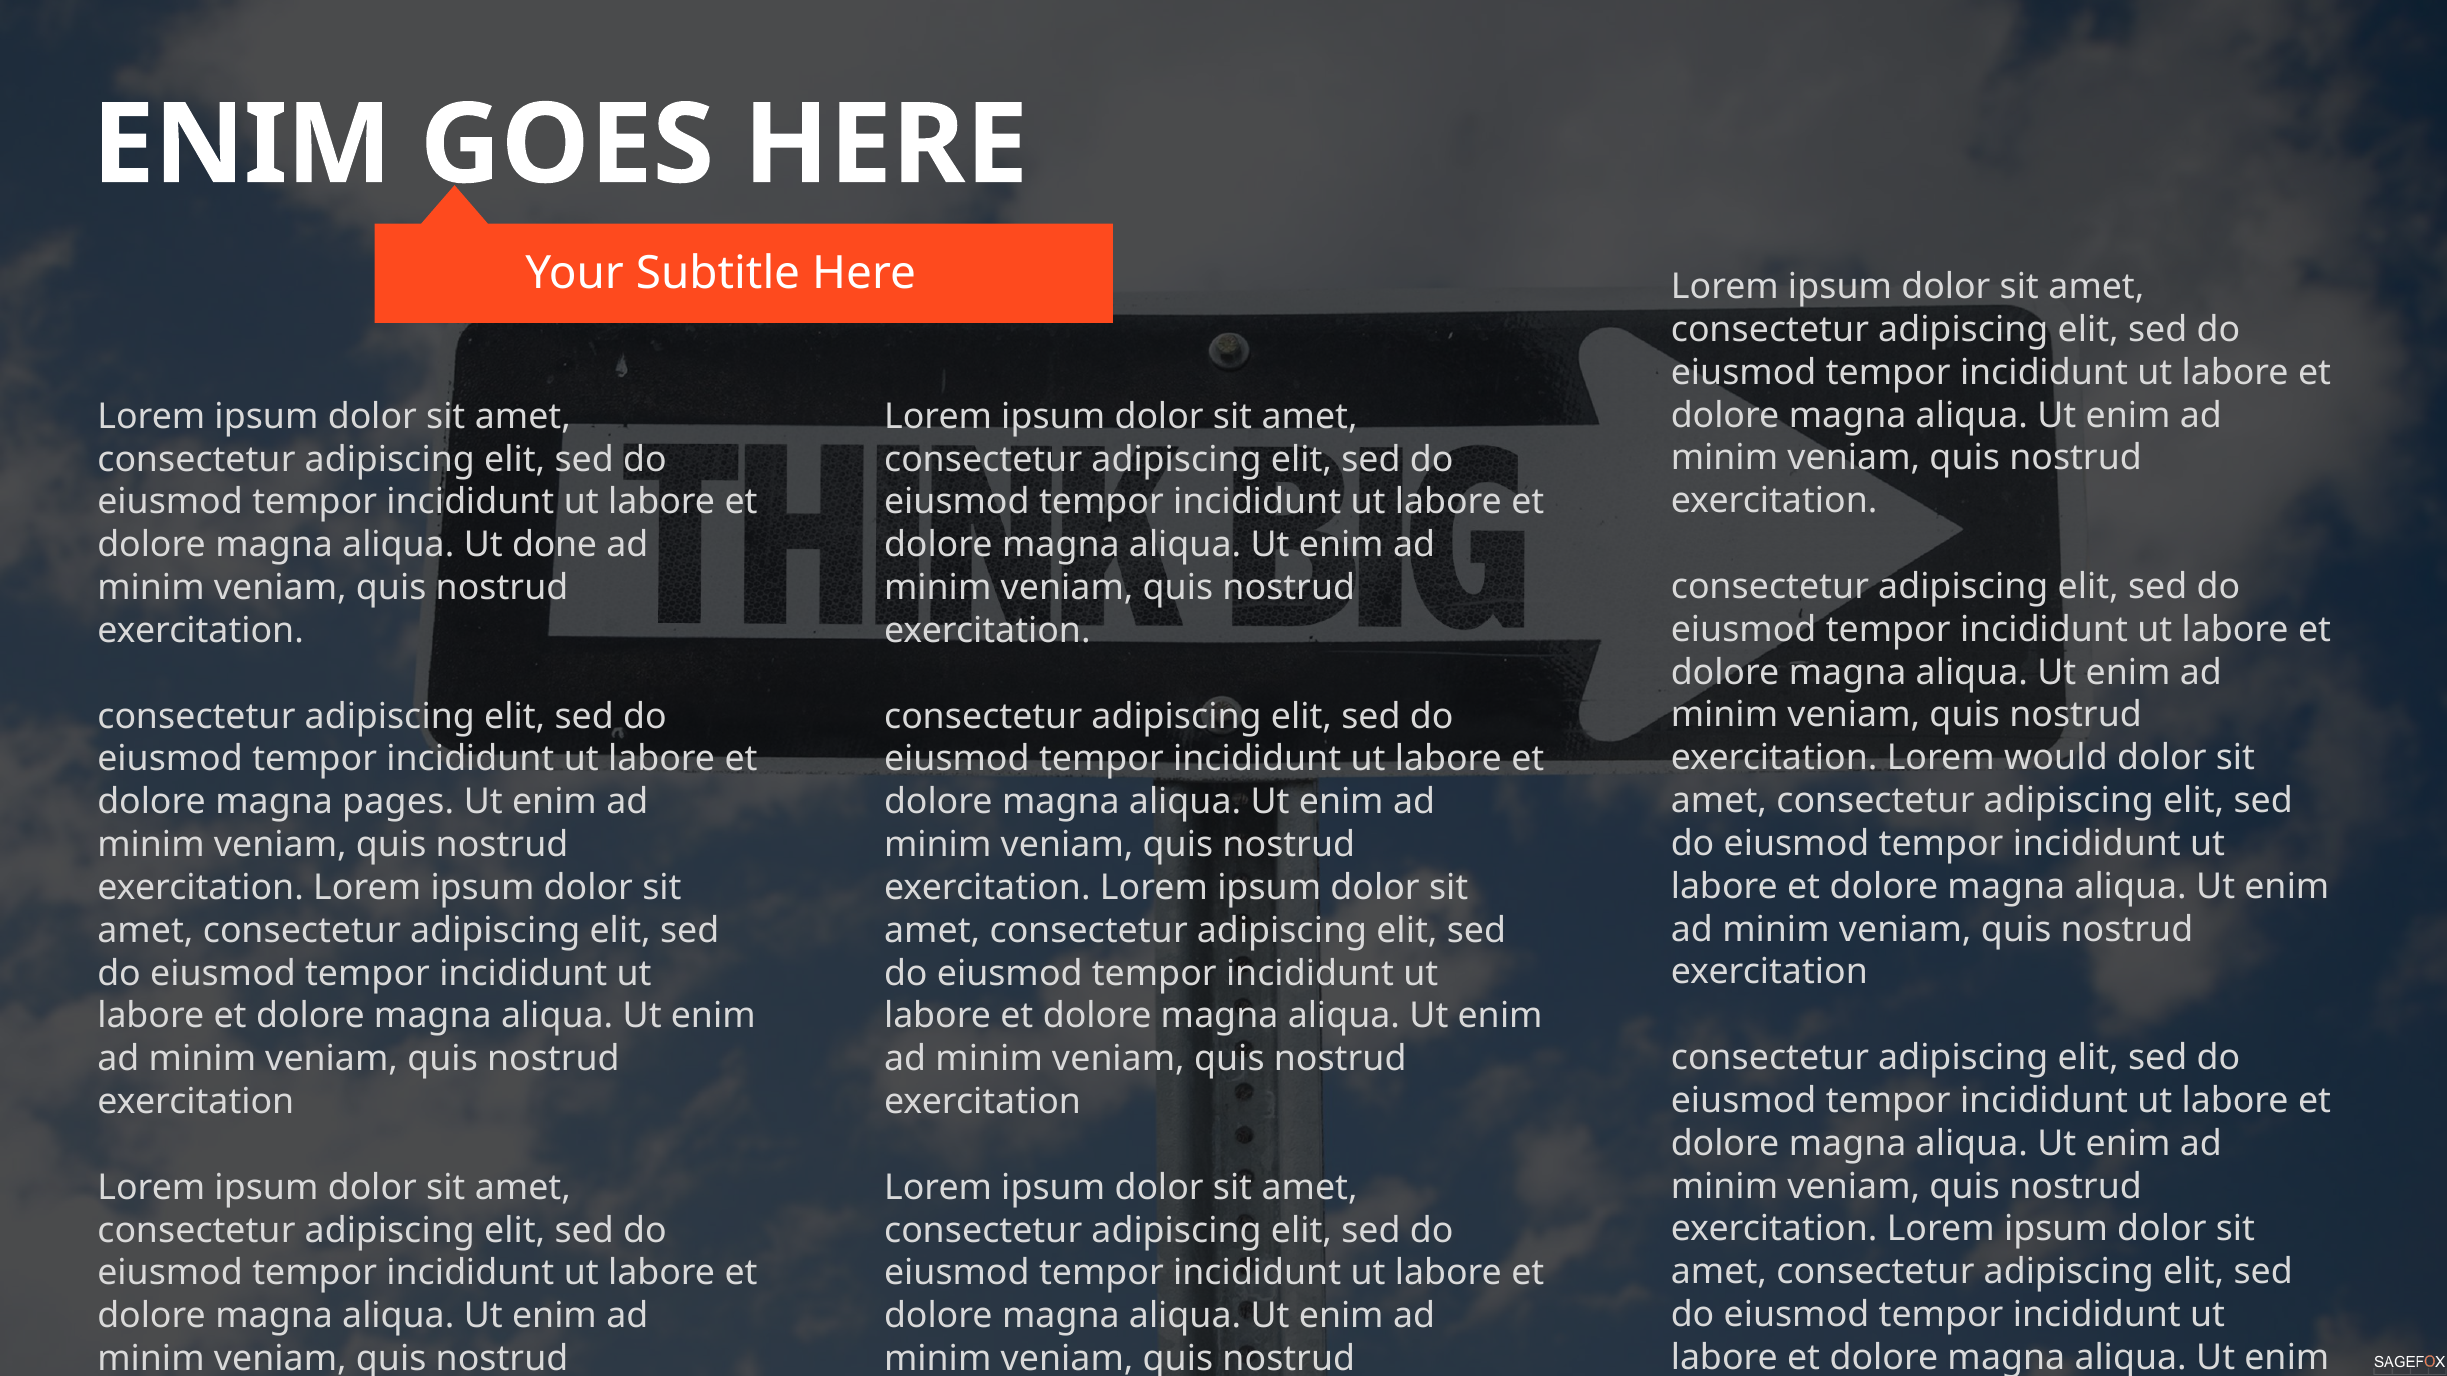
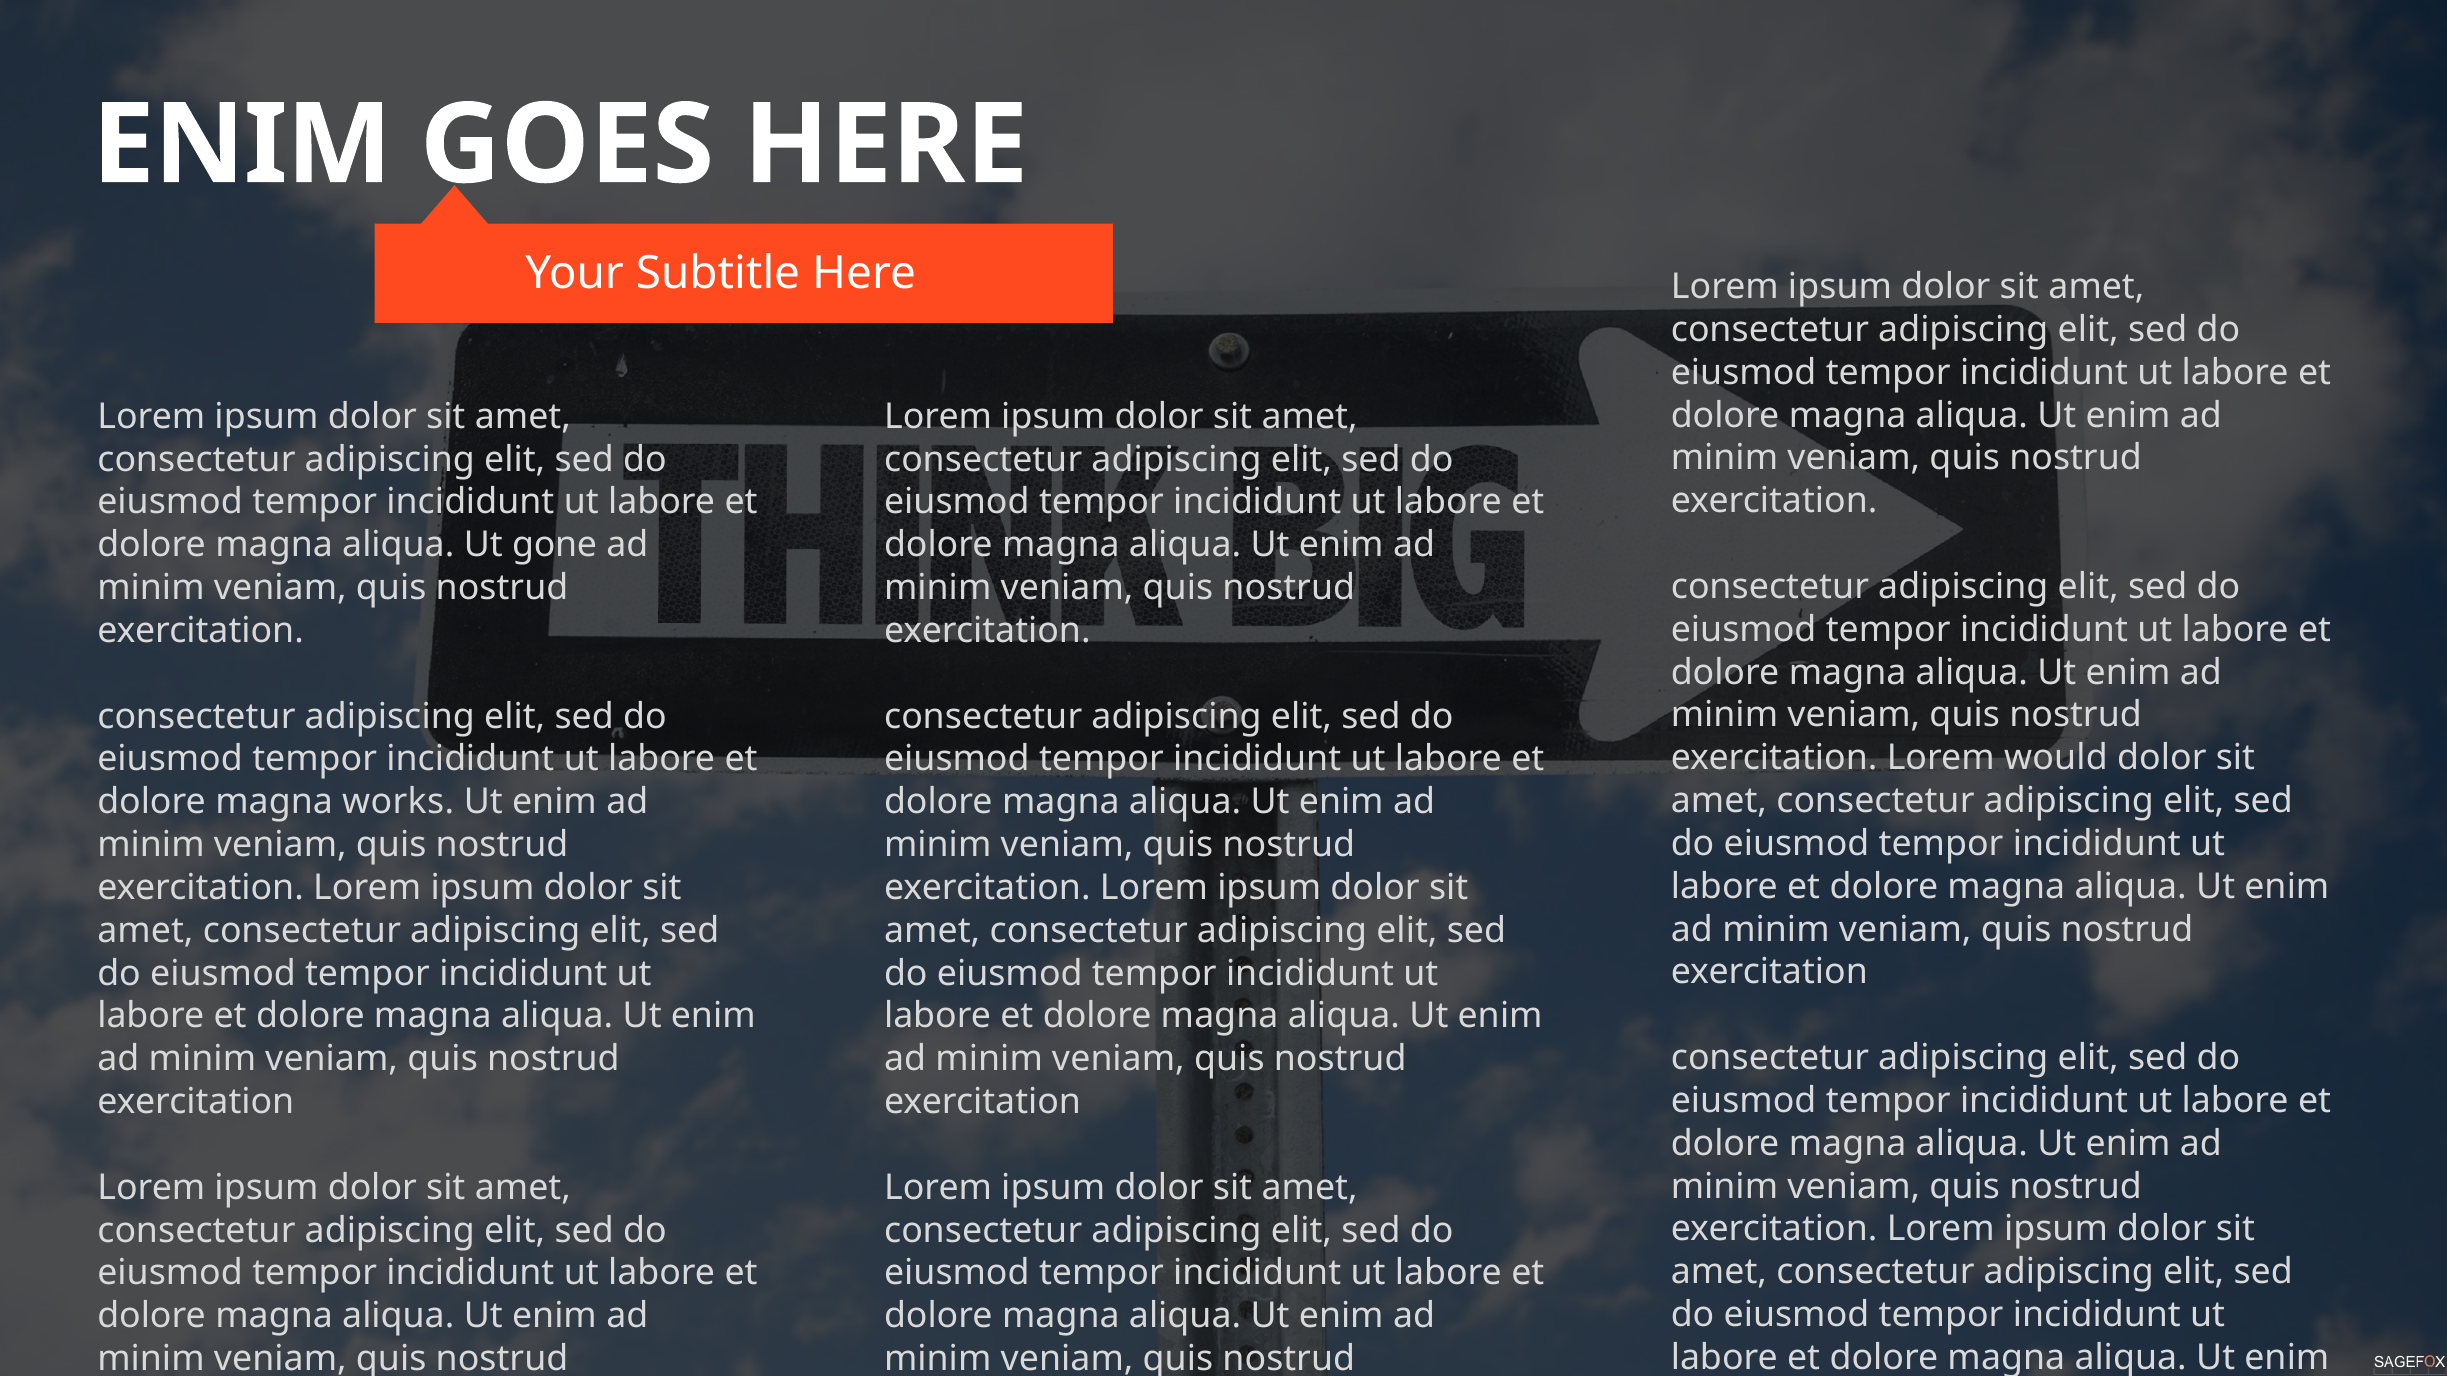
done: done -> gone
pages: pages -> works
